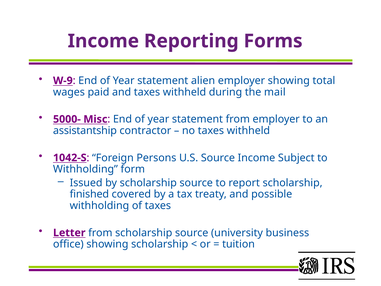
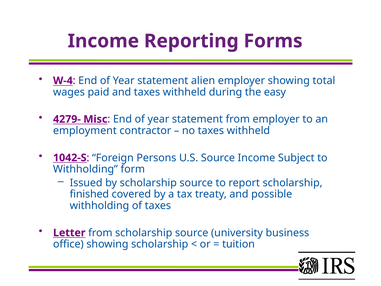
W-9: W-9 -> W-4
mail: mail -> easy
5000-: 5000- -> 4279-
assistantship: assistantship -> employment
